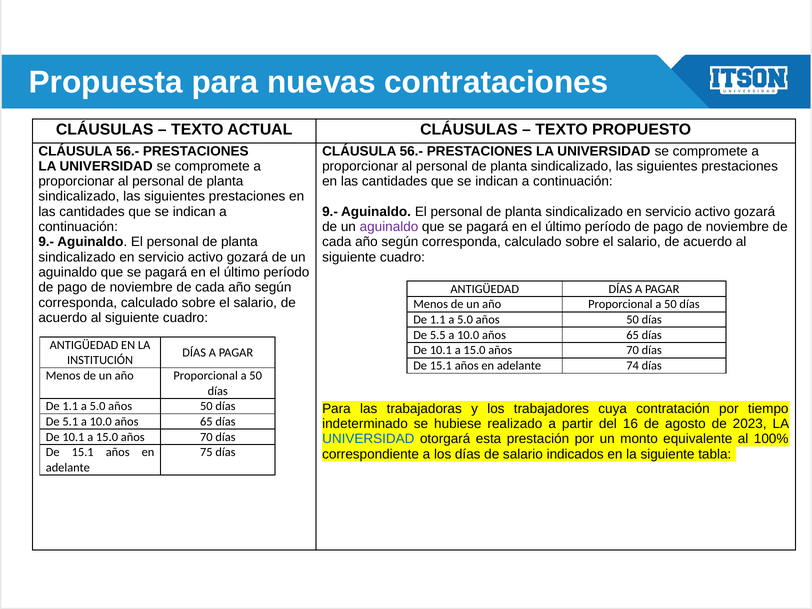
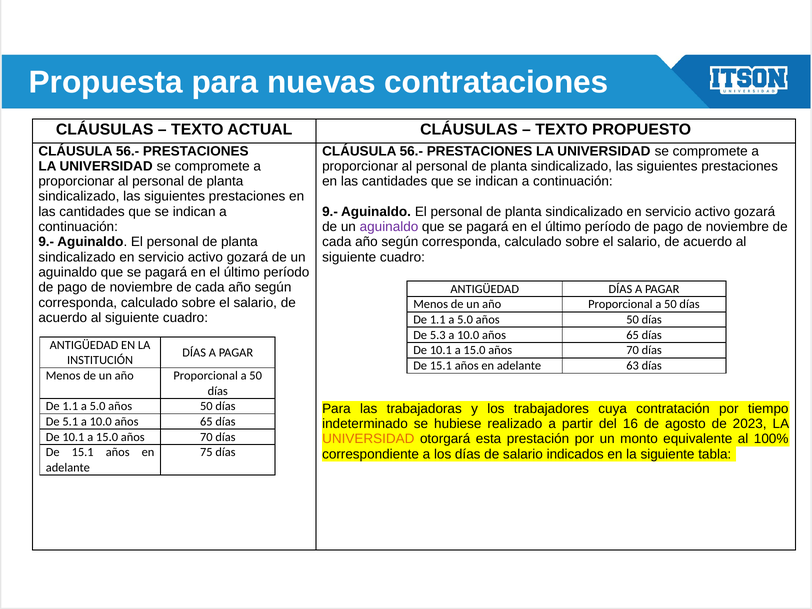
5.5: 5.5 -> 5.3
74: 74 -> 63
UNIVERSIDAD at (368, 439) colour: blue -> orange
